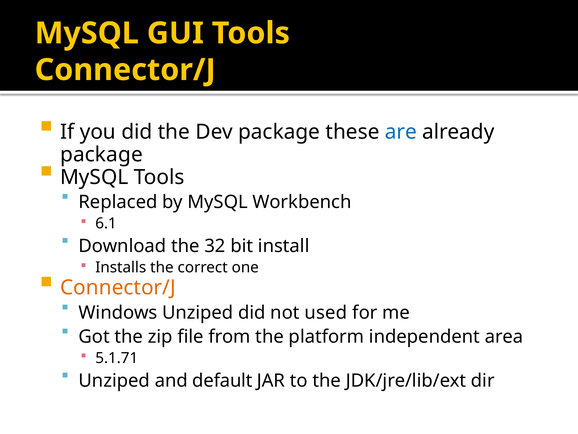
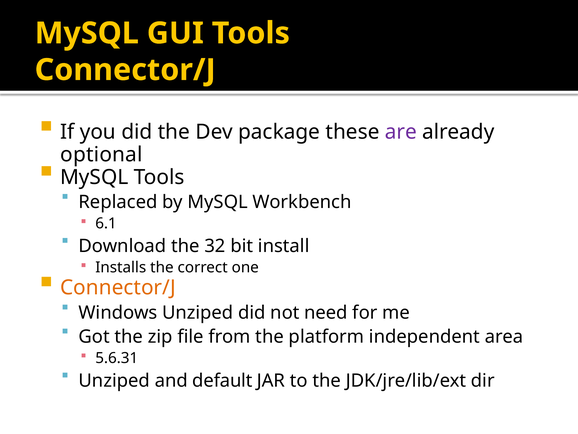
are colour: blue -> purple
package at (101, 154): package -> optional
used: used -> need
5.1.71: 5.1.71 -> 5.6.31
